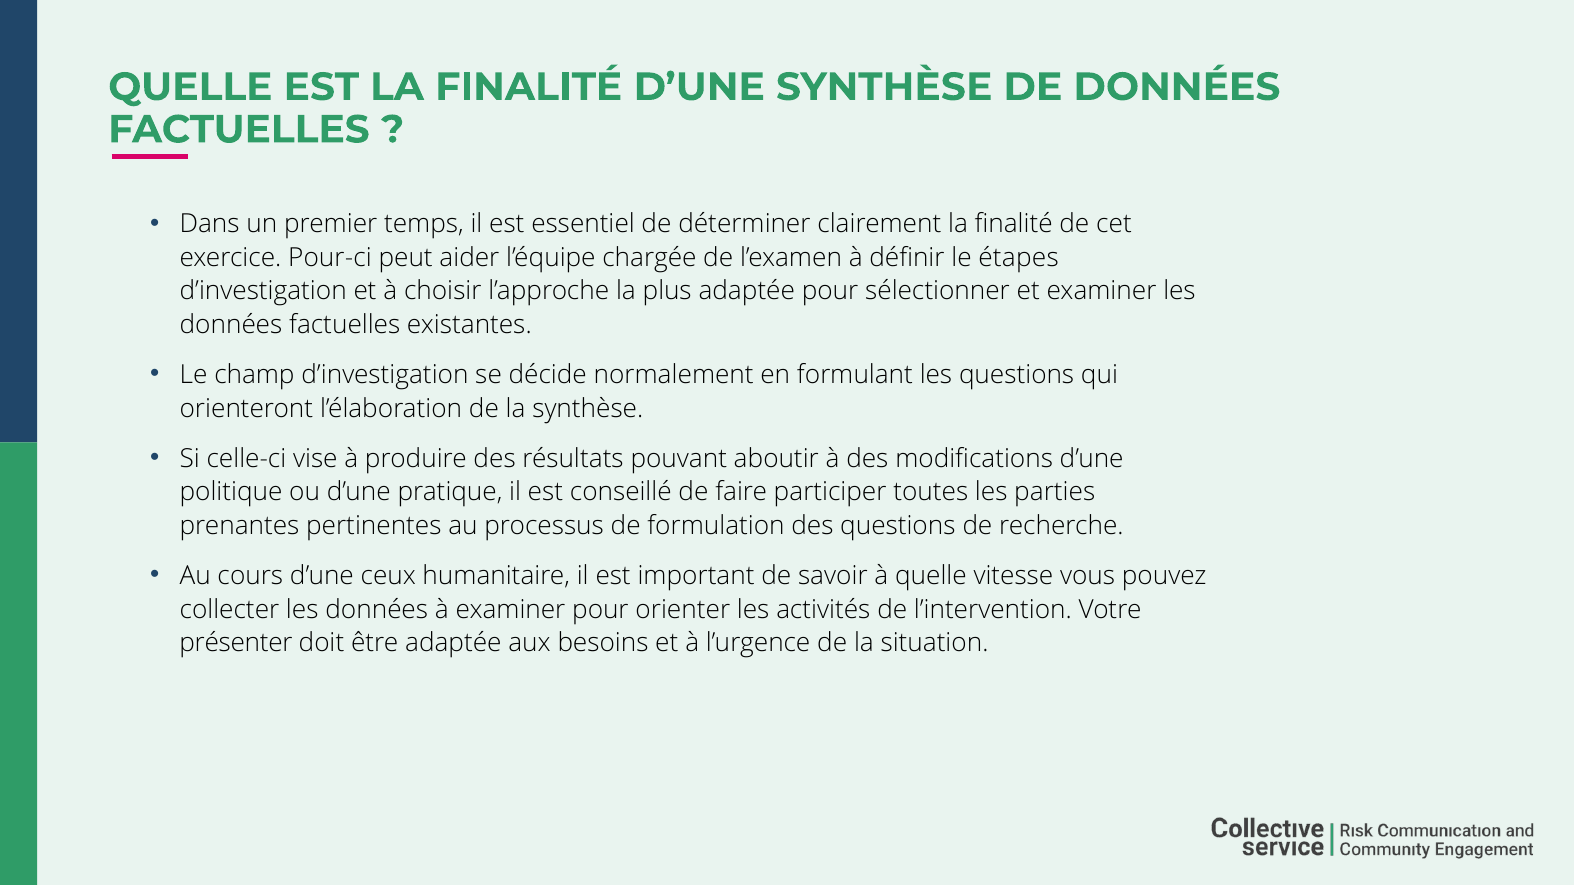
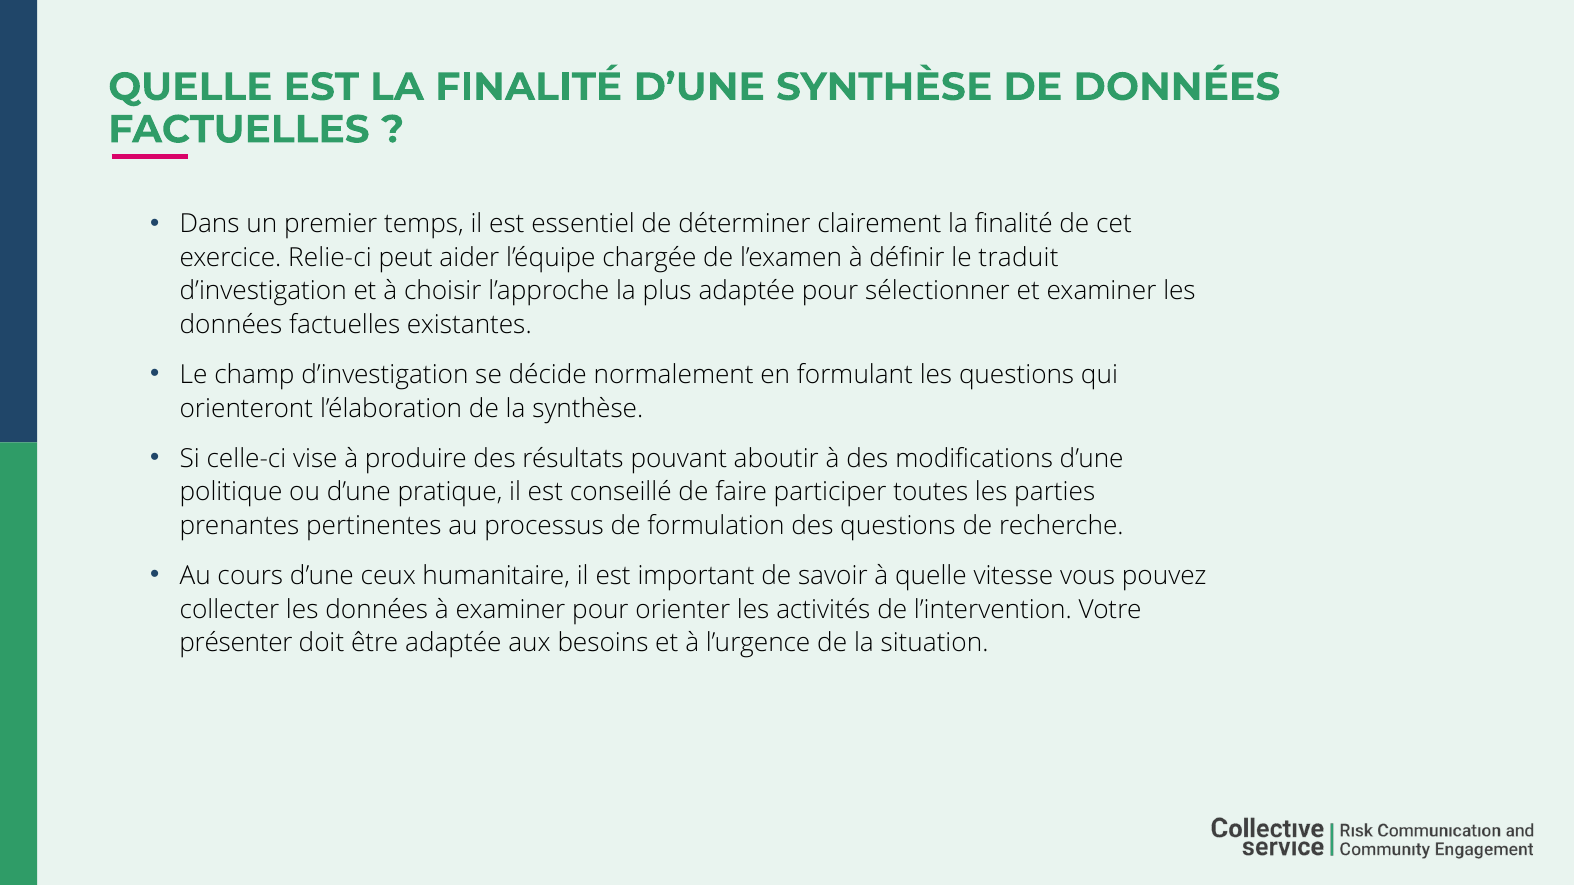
Pour-ci: Pour-ci -> Relie-ci
étapes: étapes -> traduit
